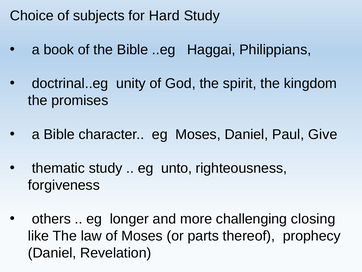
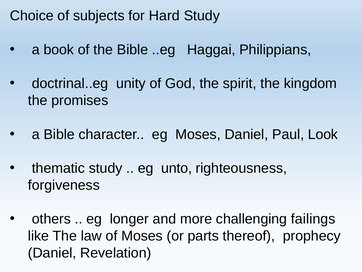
Give: Give -> Look
closing: closing -> failings
